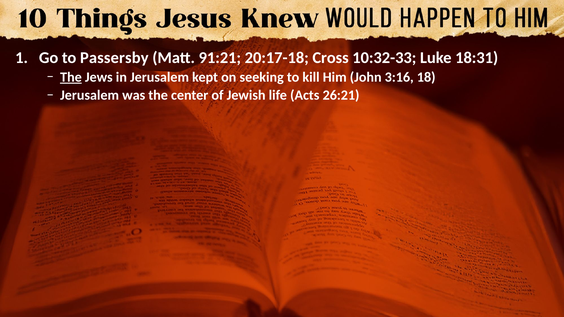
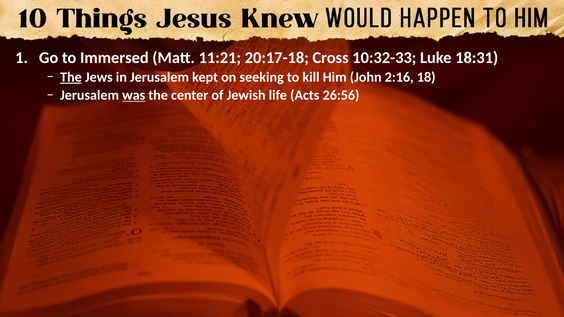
Passersby: Passersby -> Immersed
91:21: 91:21 -> 11:21
3:16: 3:16 -> 2:16
was underline: none -> present
26:21: 26:21 -> 26:56
